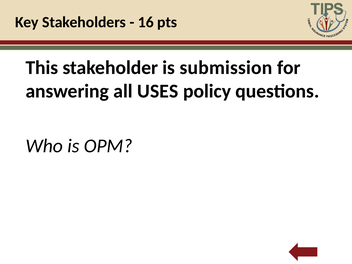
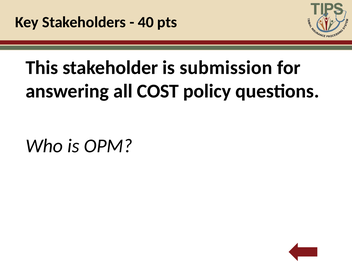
16: 16 -> 40
USES: USES -> COST
